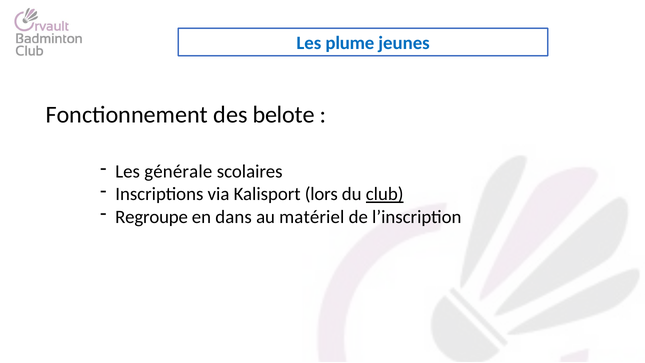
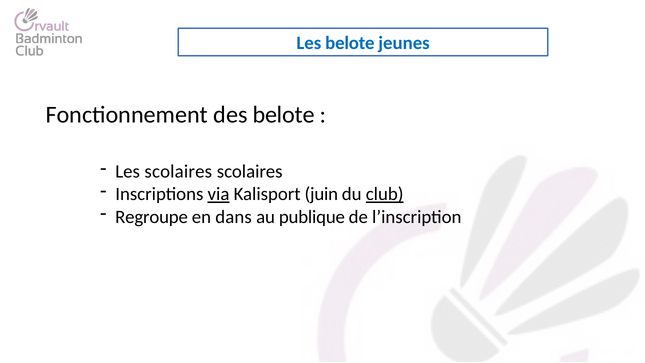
Les plume: plume -> belote
Les générale: générale -> scolaires
via underline: none -> present
lors: lors -> juin
matériel: matériel -> publique
